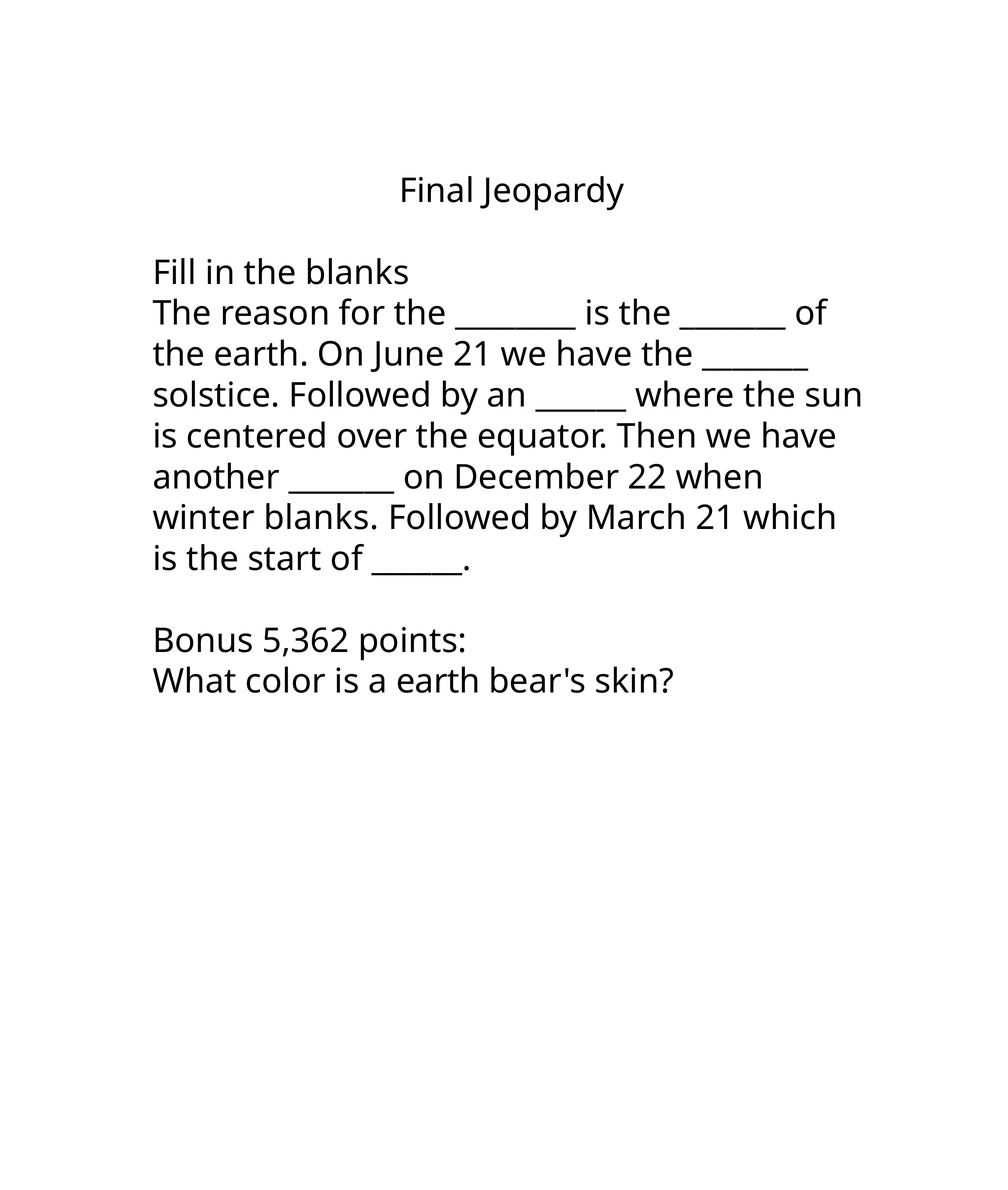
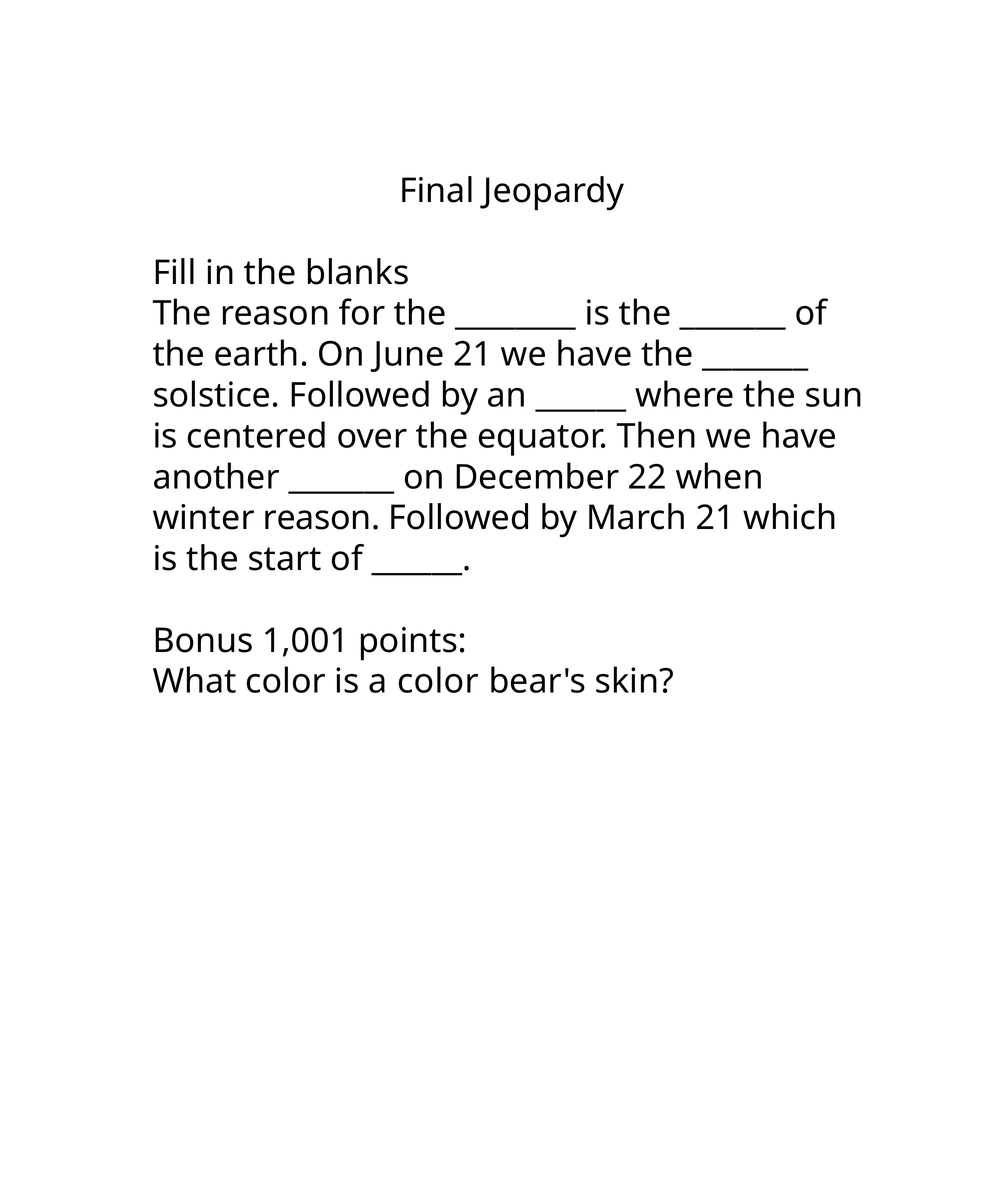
winter blanks: blanks -> reason
5,362: 5,362 -> 1,001
a earth: earth -> color
